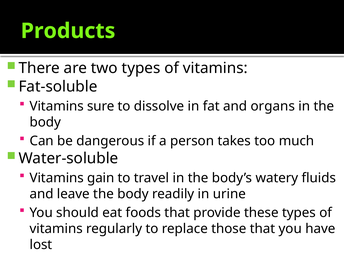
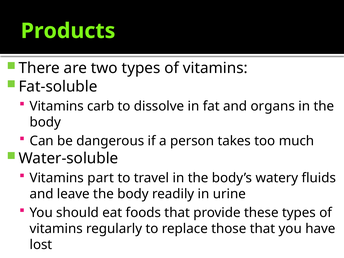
sure: sure -> carb
gain: gain -> part
